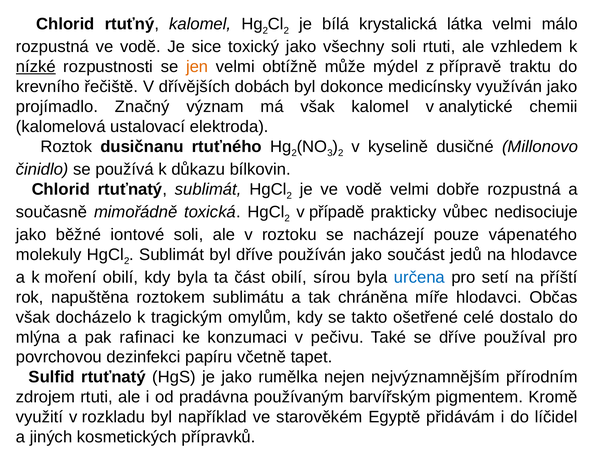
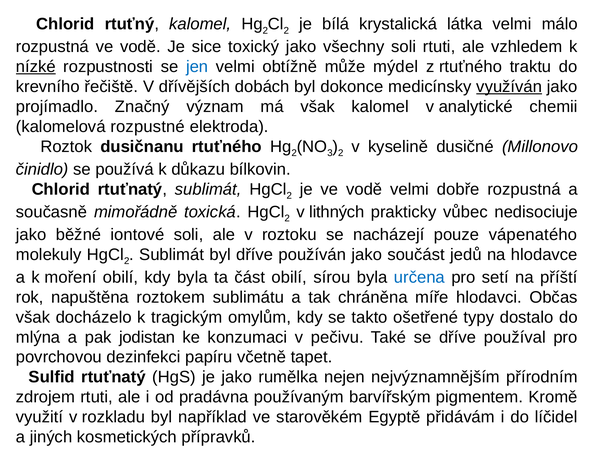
jen colour: orange -> blue
z přípravě: přípravě -> rtuťného
využíván underline: none -> present
ustalovací: ustalovací -> rozpustné
případě: případě -> lithných
celé: celé -> typy
rafinaci: rafinaci -> jodistan
